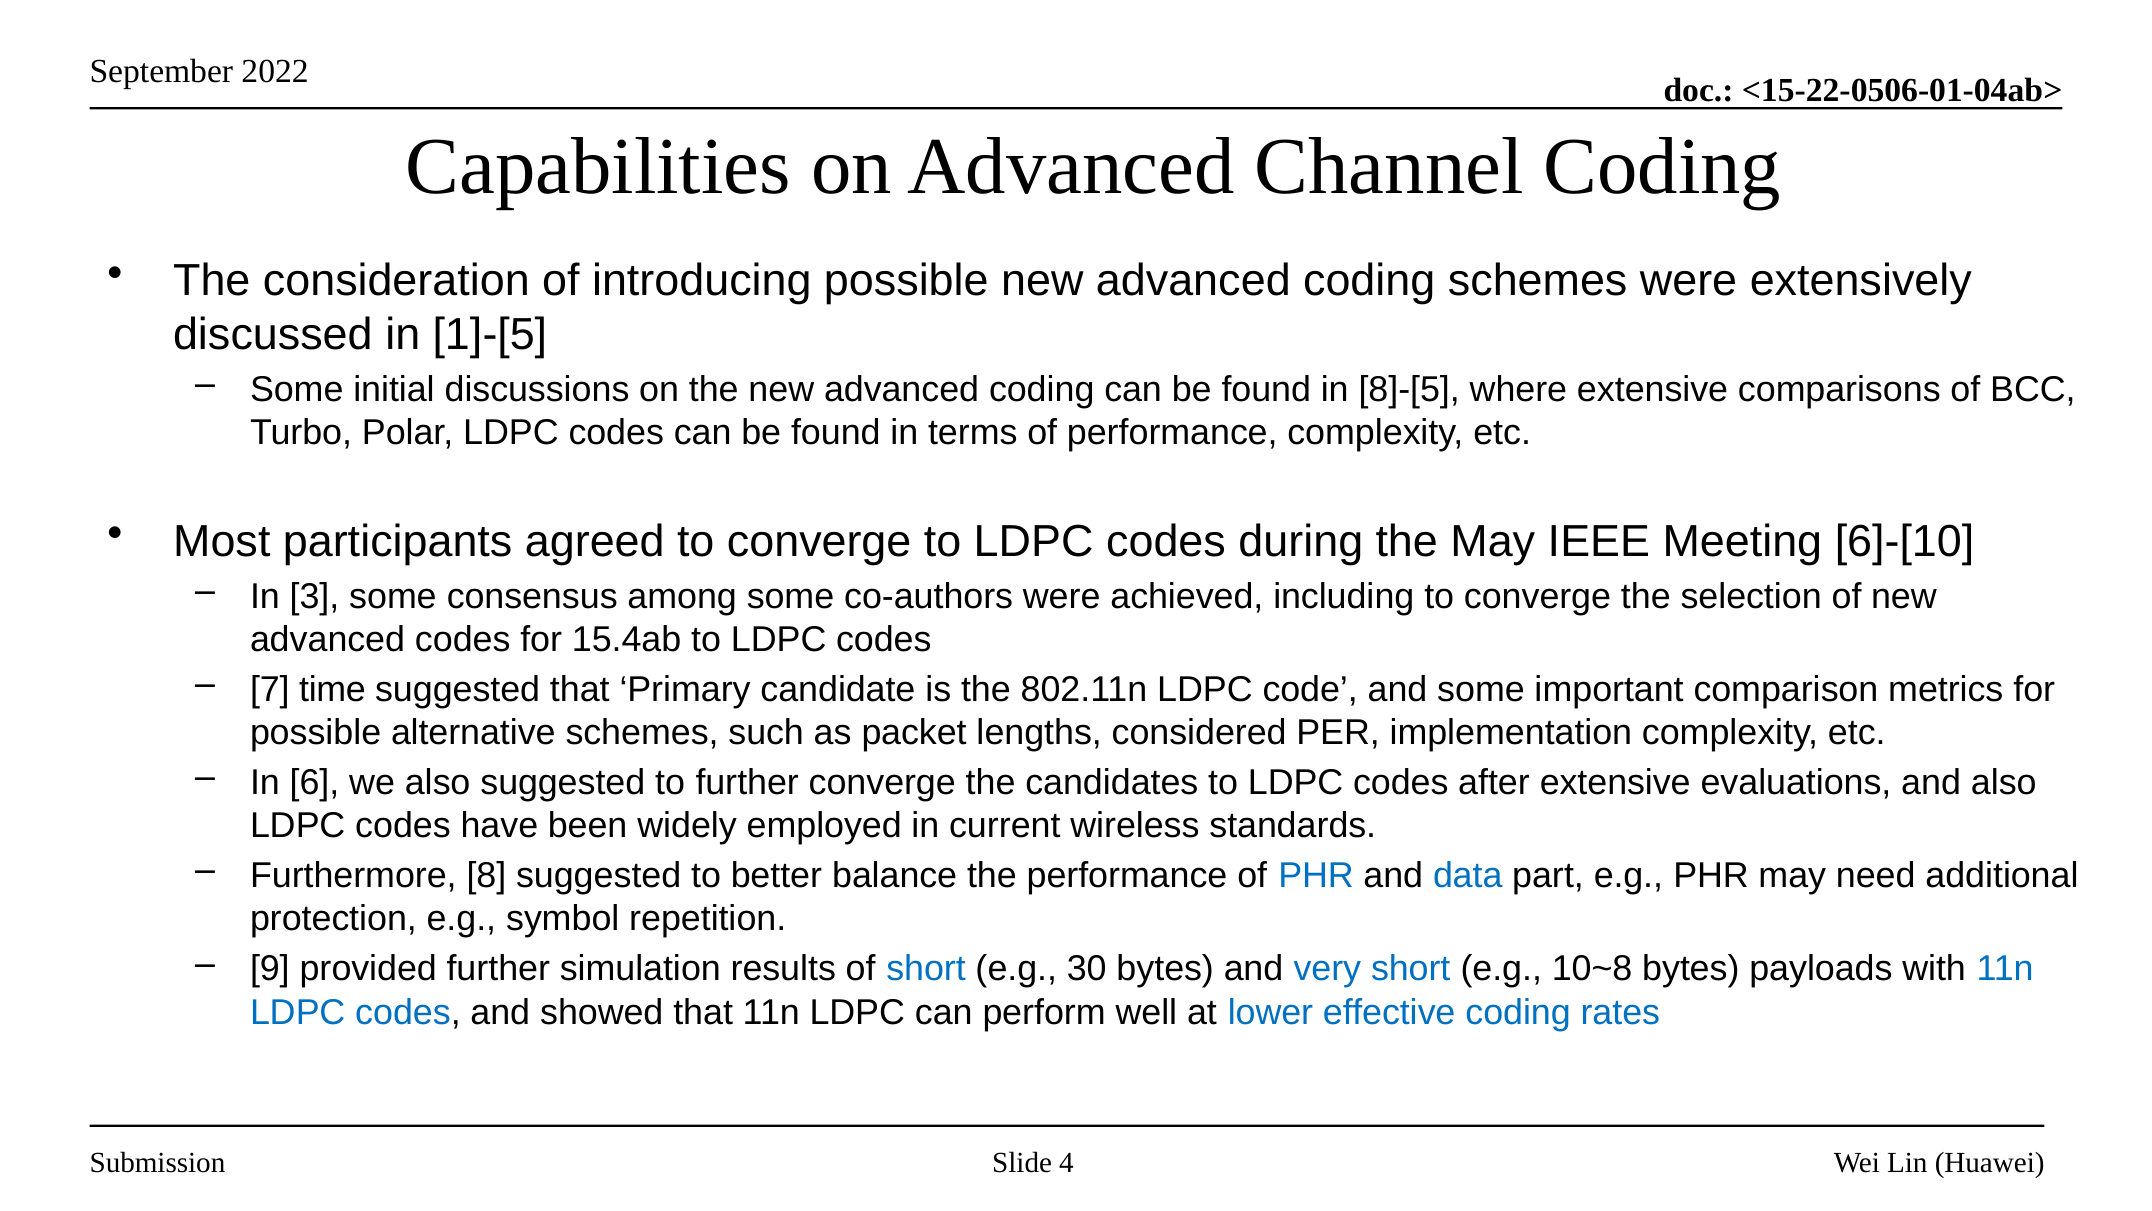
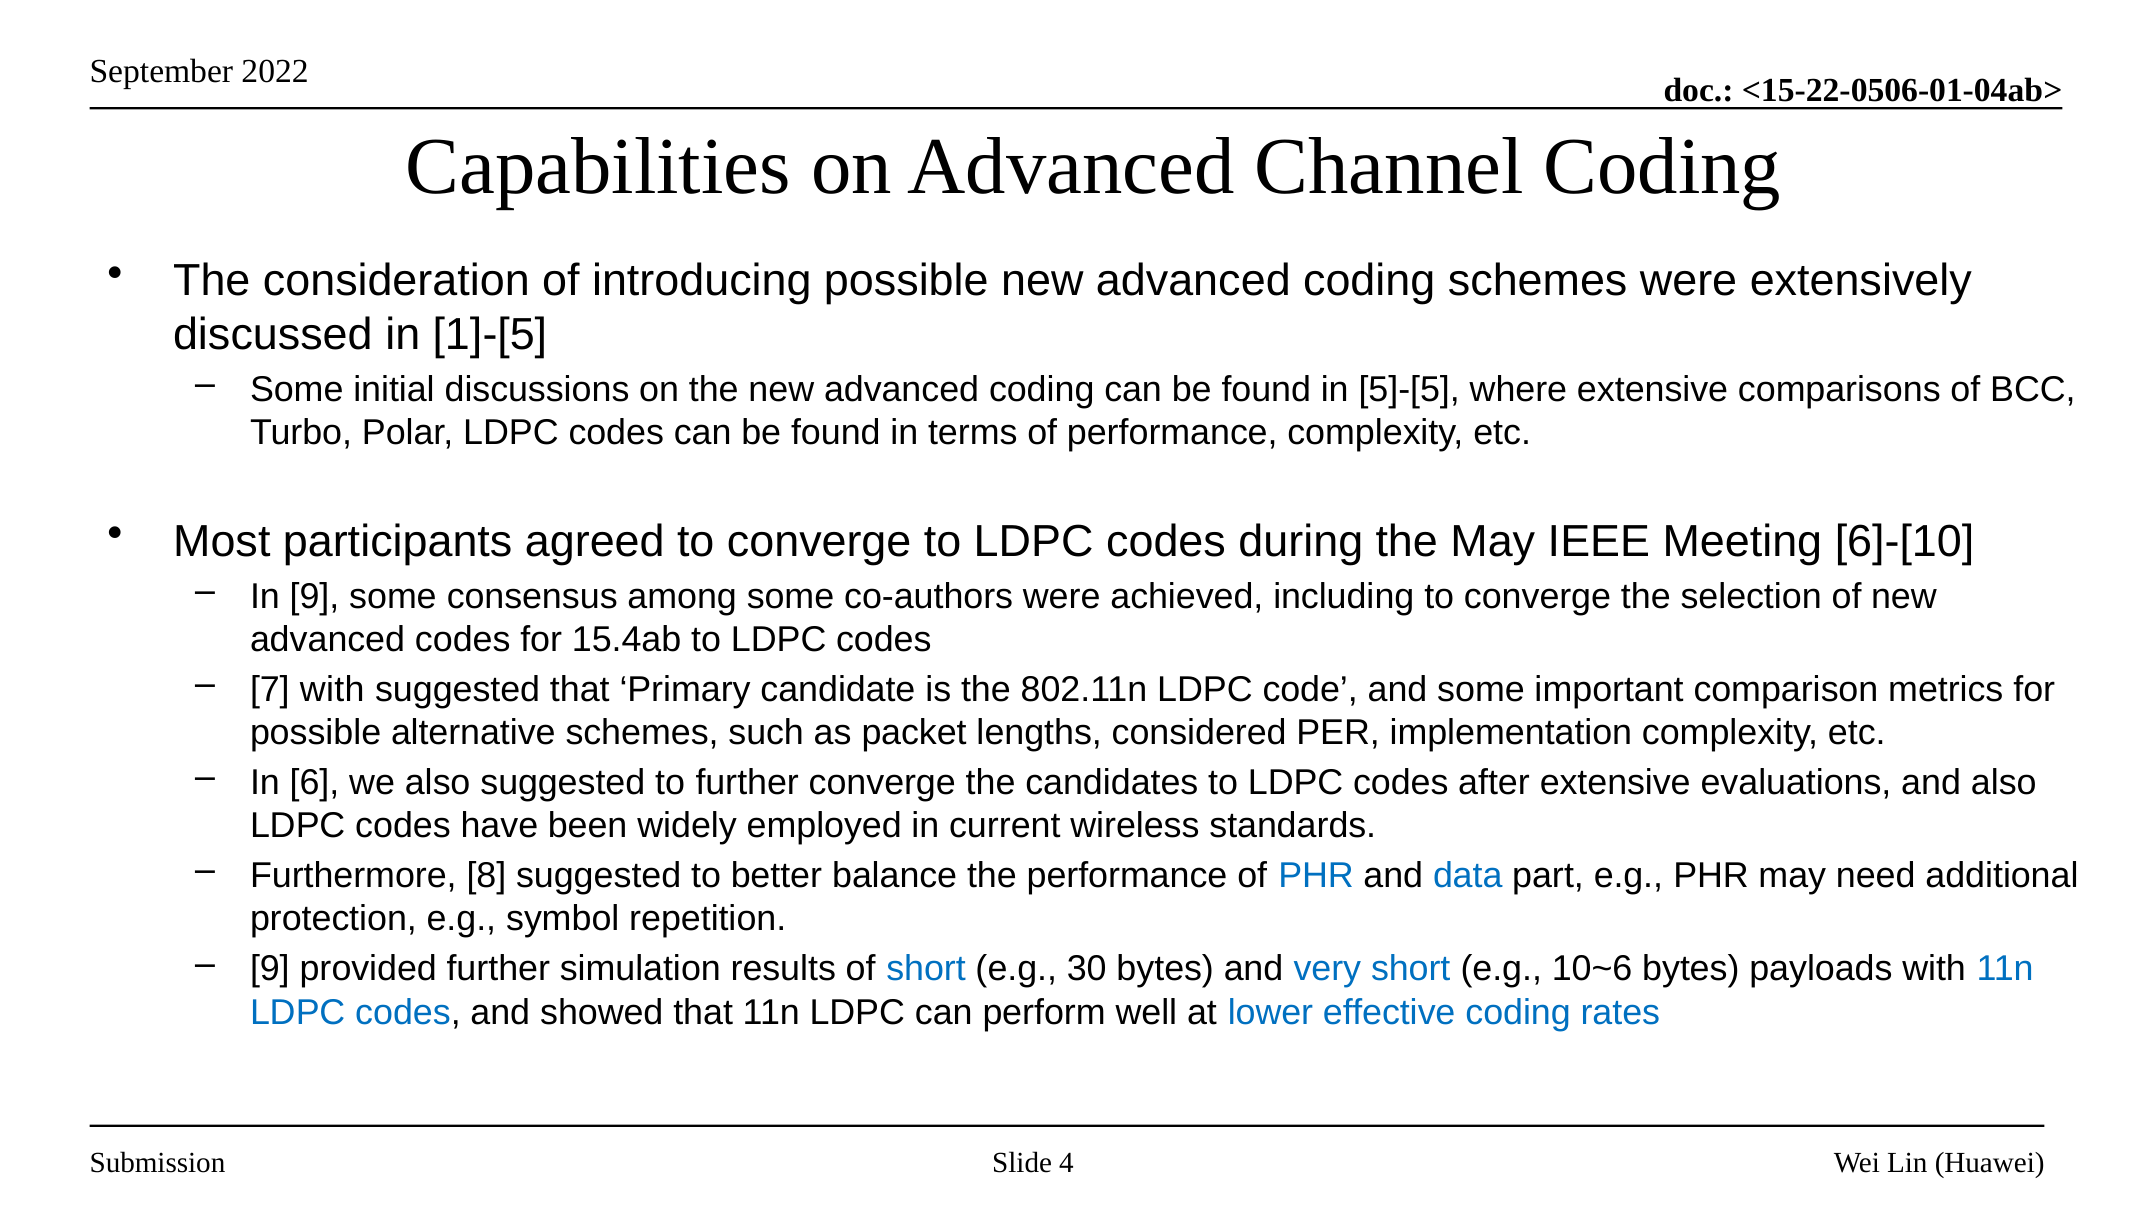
8]-[5: 8]-[5 -> 5]-[5
In 3: 3 -> 9
7 time: time -> with
10~8: 10~8 -> 10~6
